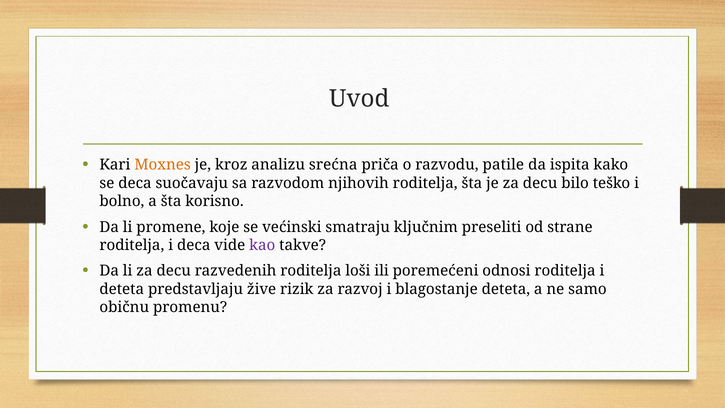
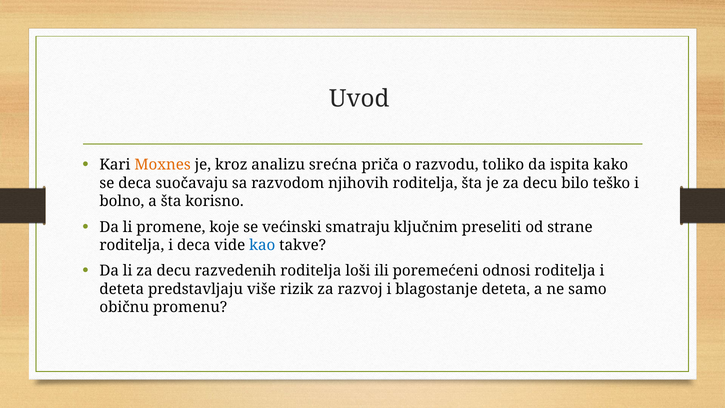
patile: patile -> toliko
kao colour: purple -> blue
žive: žive -> više
